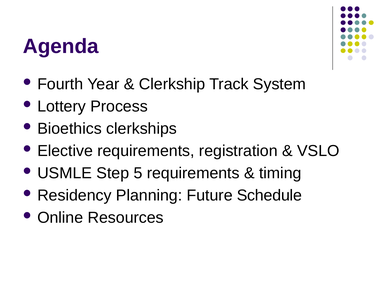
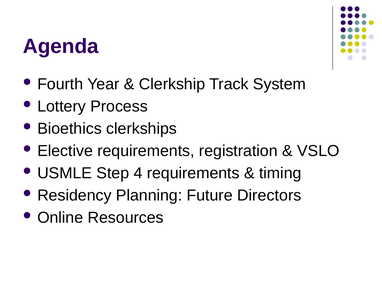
5: 5 -> 4
Schedule: Schedule -> Directors
